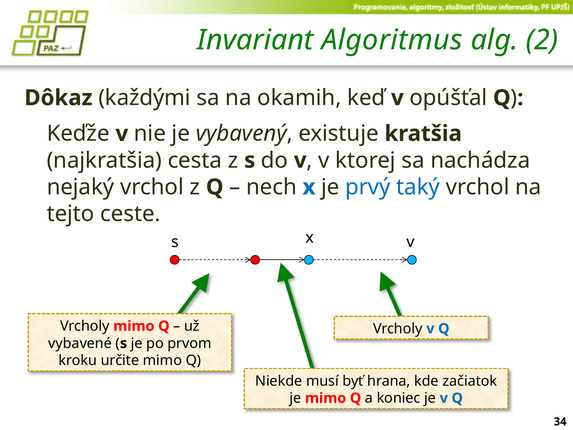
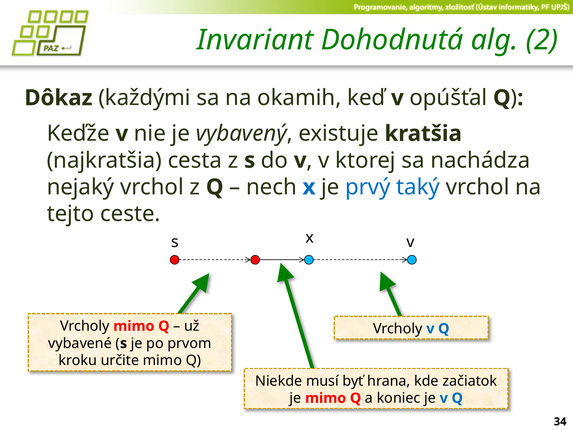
Algoritmus: Algoritmus -> Dohodnutá
